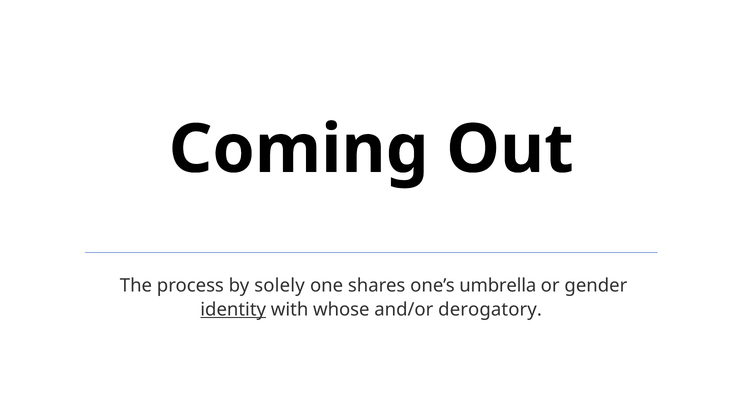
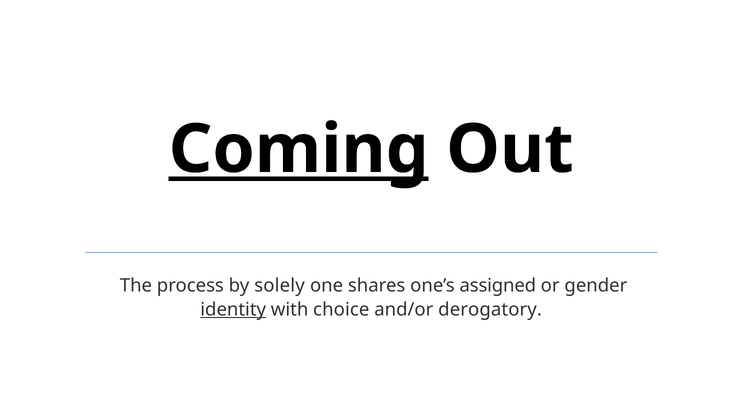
Coming underline: none -> present
umbrella: umbrella -> assigned
whose: whose -> choice
